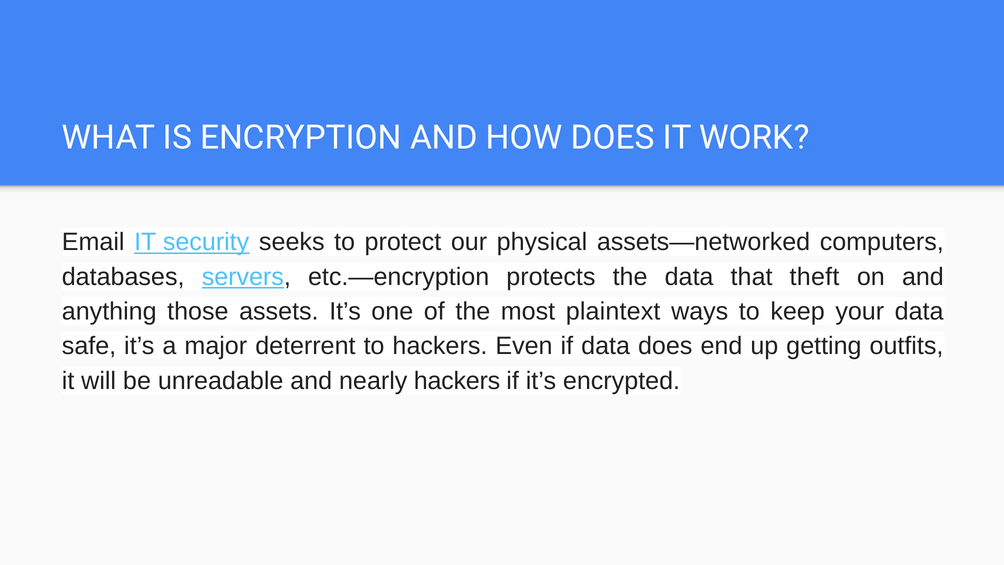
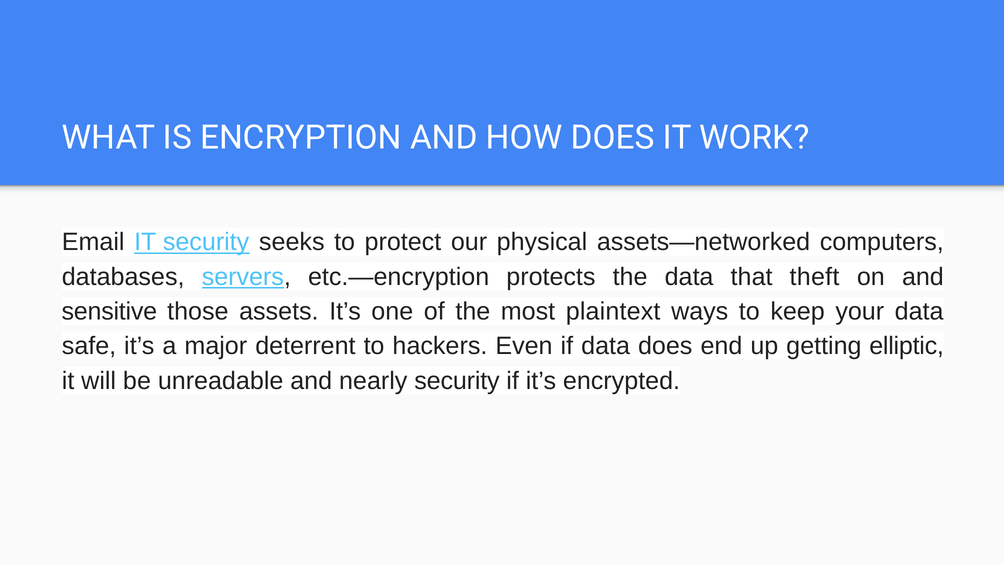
anything: anything -> sensitive
outfits: outfits -> elliptic
nearly hackers: hackers -> security
